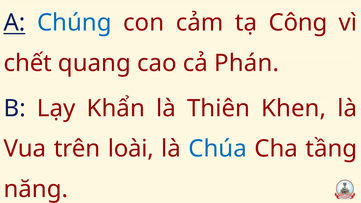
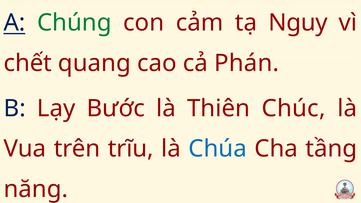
Chúng colour: blue -> green
Công: Công -> Nguy
Khẩn: Khẩn -> Bước
Khen: Khen -> Chúc
loài: loài -> trĩu
